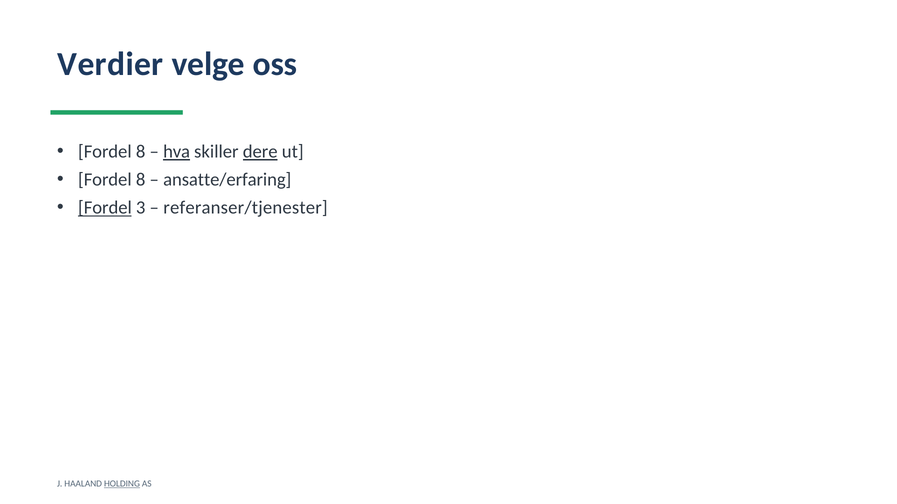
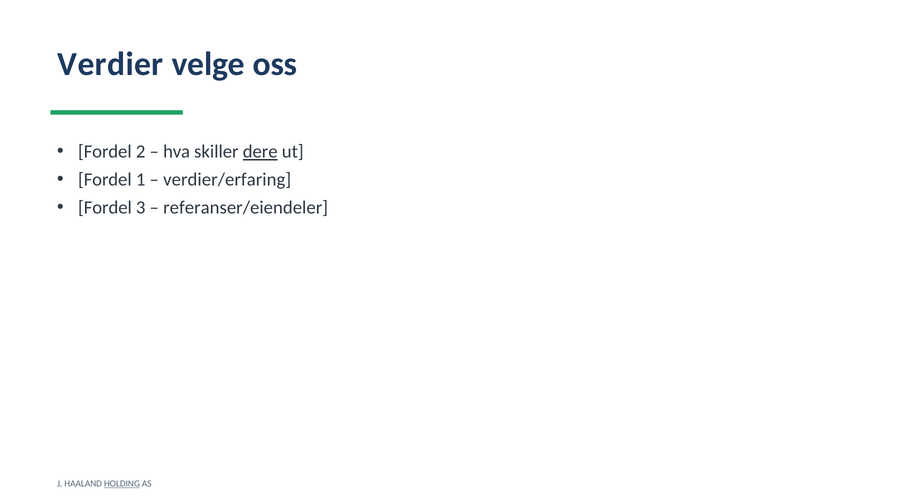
8 at (141, 152): 8 -> 2
hva underline: present -> none
8 at (141, 180): 8 -> 1
ansatte/erfaring: ansatte/erfaring -> verdier/erfaring
Fordel at (105, 208) underline: present -> none
referanser/tjenester: referanser/tjenester -> referanser/eiendeler
